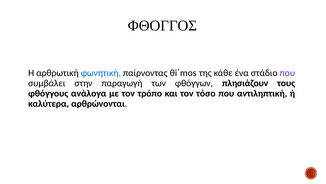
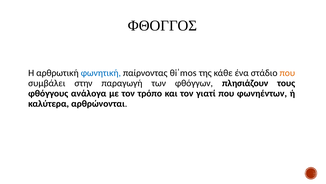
που at (287, 73) colour: purple -> orange
τόσο: τόσο -> γιατί
αντιληπτική: αντιληπτική -> φωνηέντων
